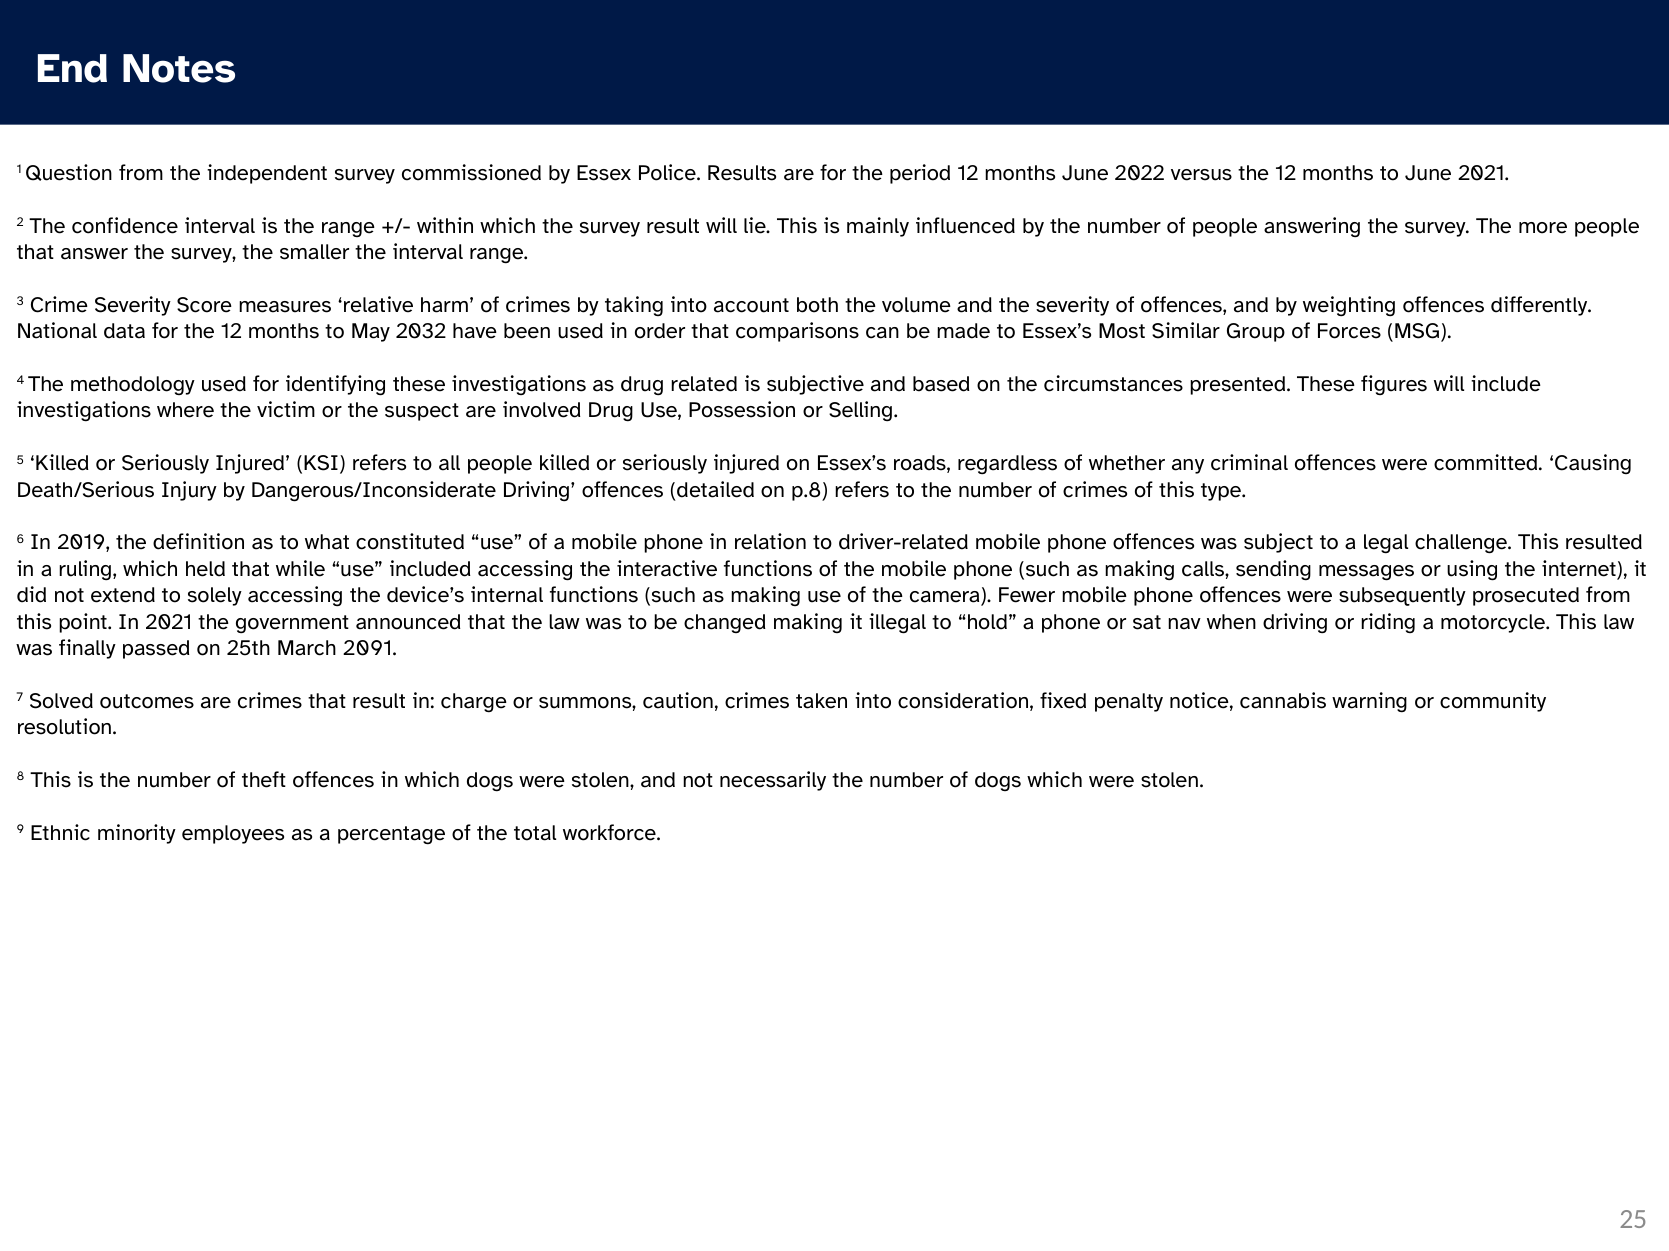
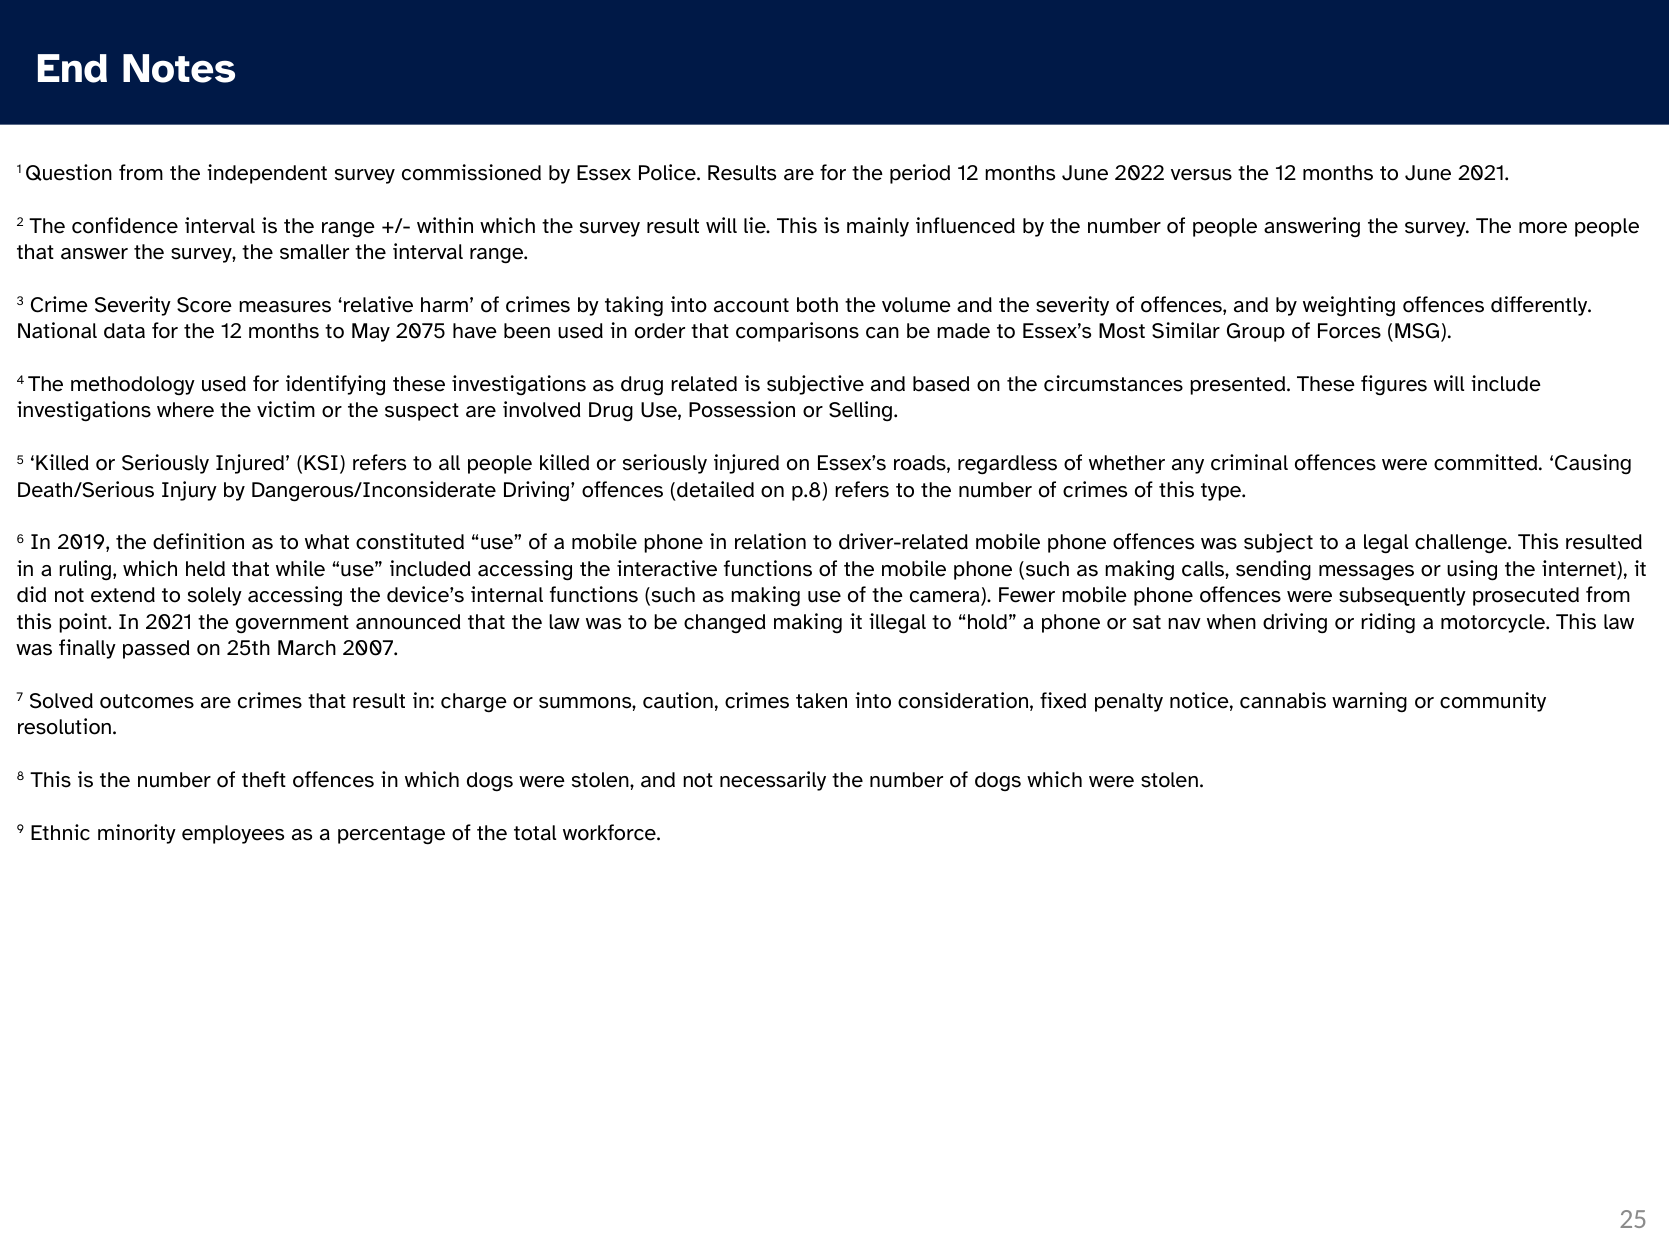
2032: 2032 -> 2075
2091: 2091 -> 2007
